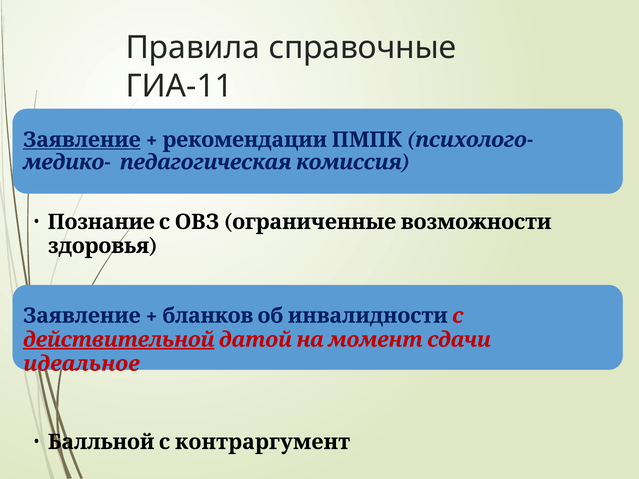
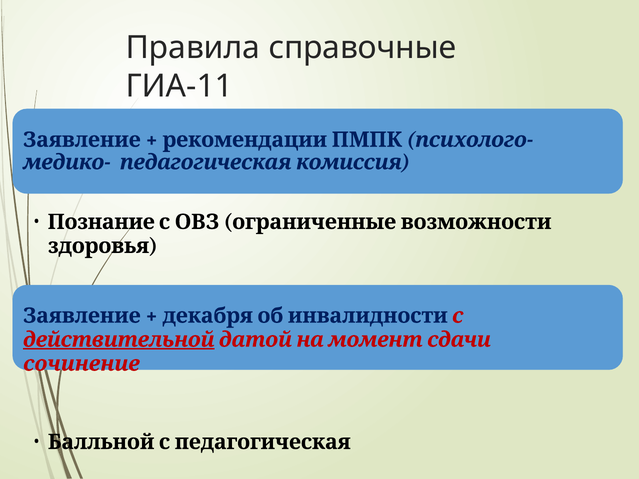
Заявление at (82, 140) underline: present -> none
бланков: бланков -> декабря
идеальное: идеальное -> сочинение
с контраргумент: контраргумент -> педагогическая
